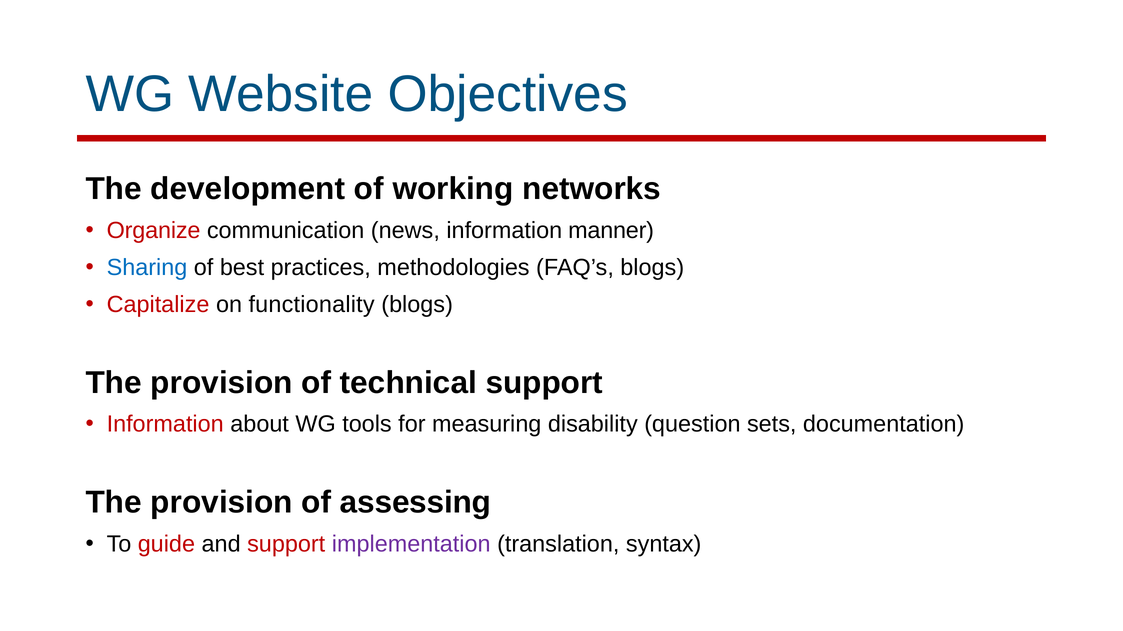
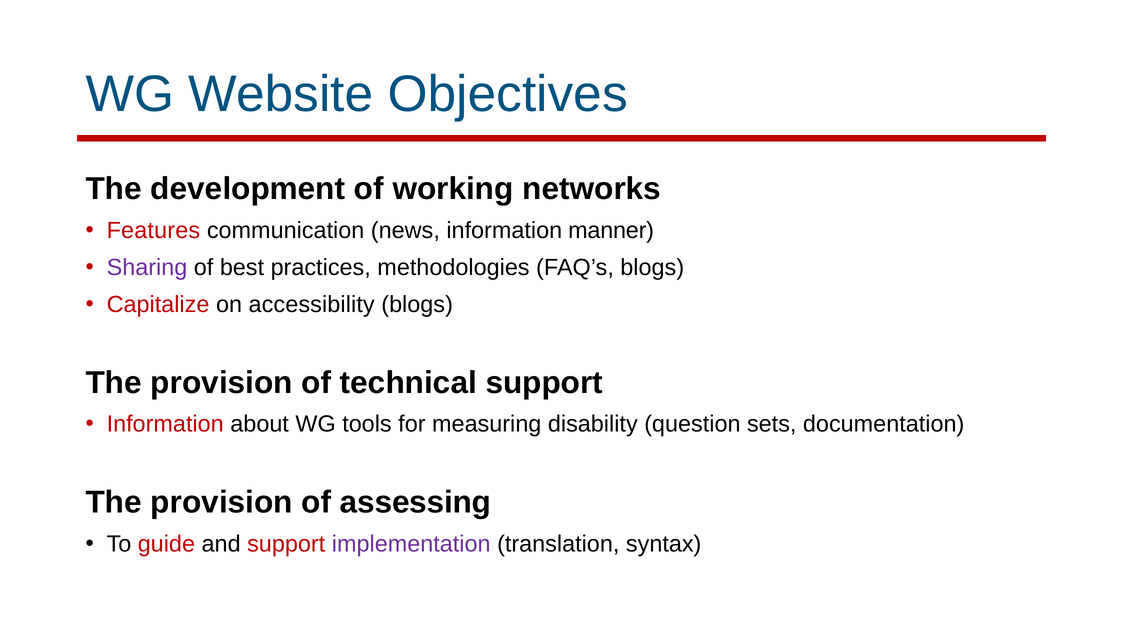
Organize: Organize -> Features
Sharing colour: blue -> purple
functionality: functionality -> accessibility
